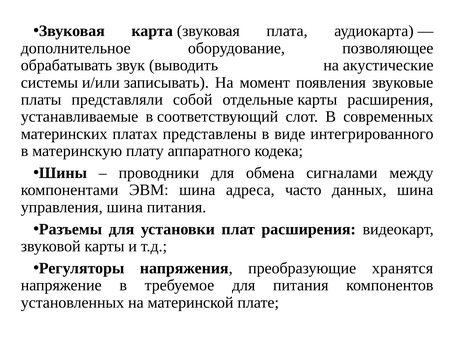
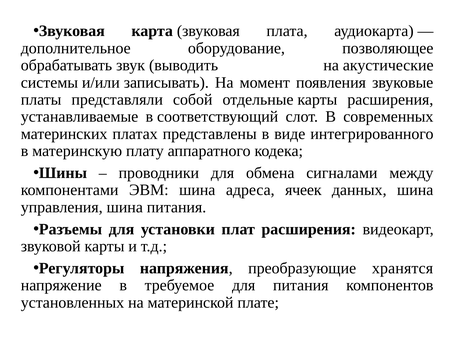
часто: часто -> ячеек
